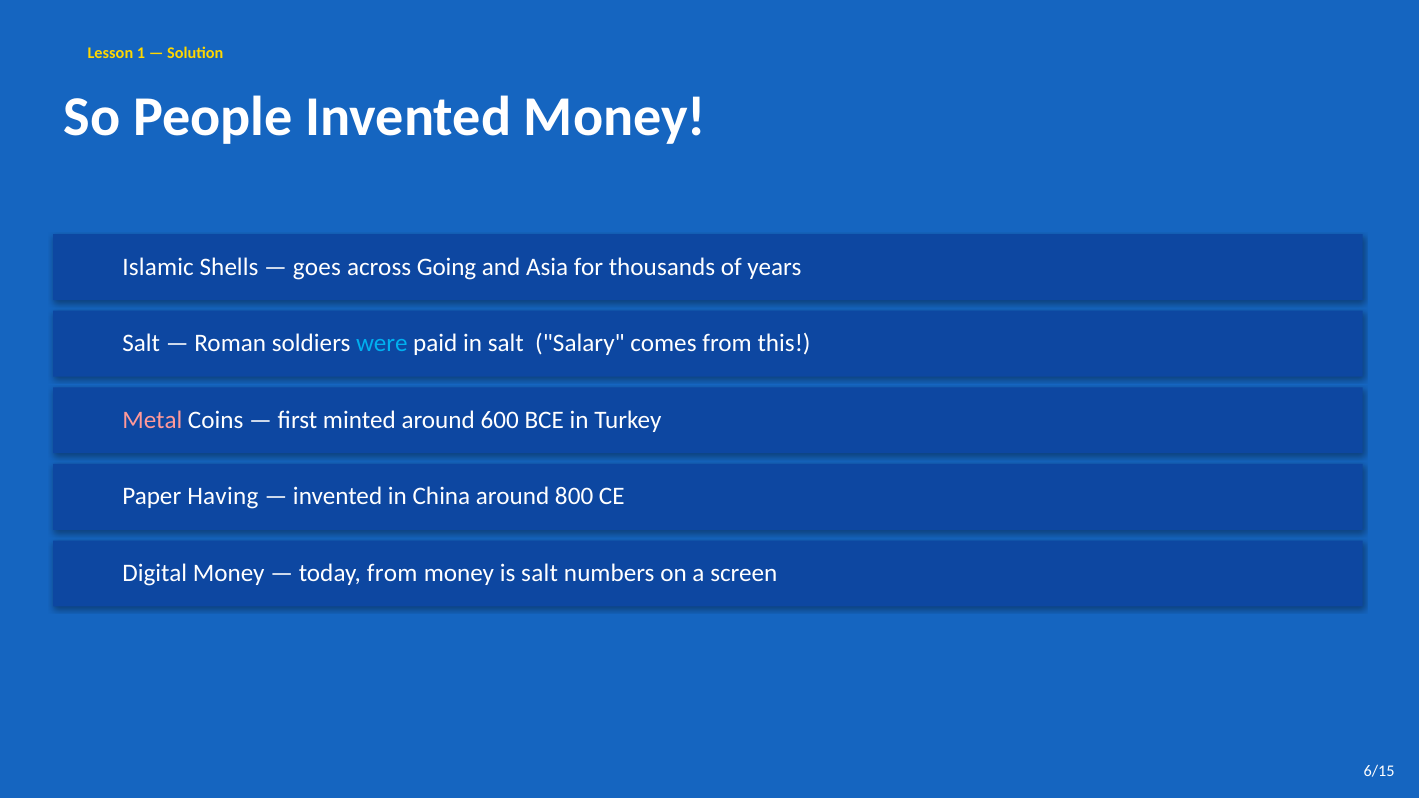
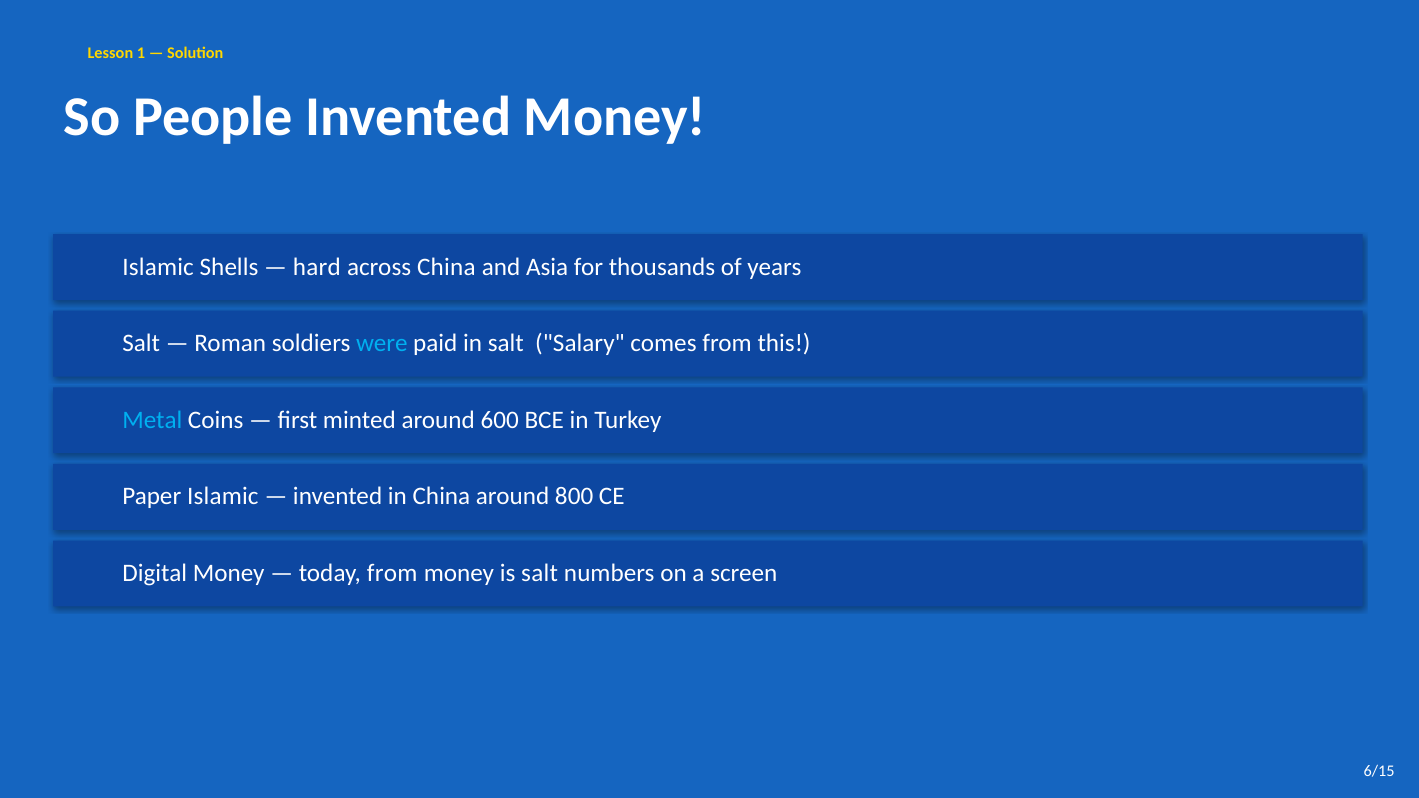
goes: goes -> hard
across Going: Going -> China
Metal colour: pink -> light blue
Paper Having: Having -> Islamic
